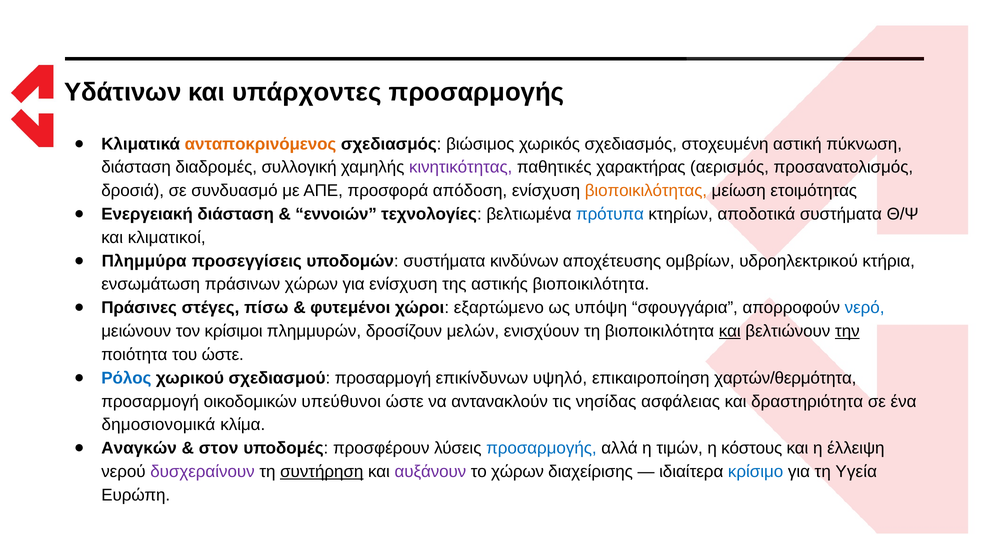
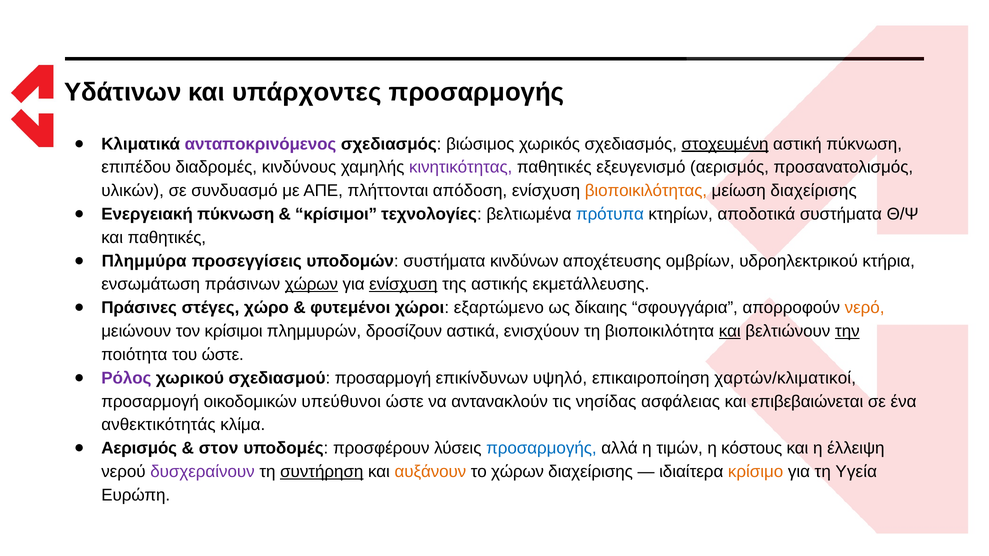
ανταποκρινόμενος colour: orange -> purple
στοχευμένη underline: none -> present
διάσταση at (136, 167): διάσταση -> επιπέδου
συλλογική: συλλογική -> κινδύνους
χαρακτήρας: χαρακτήρας -> εξευγενισμό
δροσιά: δροσιά -> υλικών
προσφορά: προσφορά -> πλήττονται
μείωση ετοιμότητας: ετοιμότητας -> διαχείρισης
Ενεργειακή διάσταση: διάσταση -> πύκνωση
εννοιών at (336, 214): εννοιών -> κρίσιμοι
και κλιματικοί: κλιματικοί -> παθητικές
χώρων at (311, 285) underline: none -> present
ενίσχυση at (403, 285) underline: none -> present
αστικής βιοποικιλότητα: βιοποικιλότητα -> εκμετάλλευσης
πίσω: πίσω -> χώρο
υπόψη: υπόψη -> δίκαιης
νερό colour: blue -> orange
μελών: μελών -> αστικά
Ρόλος colour: blue -> purple
χαρτών/θερμότητα: χαρτών/θερμότητα -> χαρτών/κλιματικοί
δραστηριότητα: δραστηριότητα -> επιβεβαιώνεται
δημοσιονομικά: δημοσιονομικά -> ανθεκτικότητάς
Αναγκών at (139, 448): Αναγκών -> Αερισμός
αυξάνουν colour: purple -> orange
κρίσιμο colour: blue -> orange
